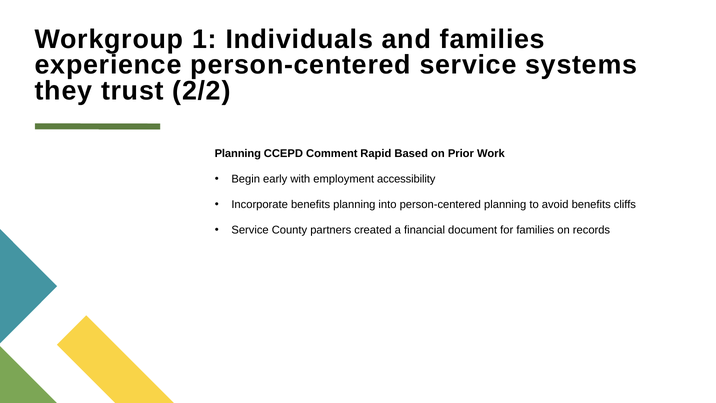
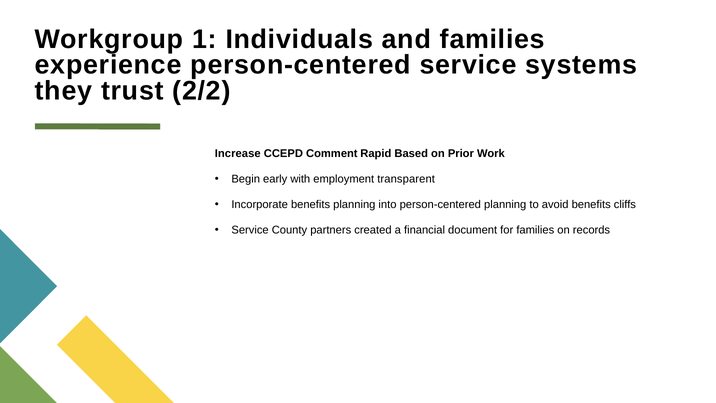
Planning at (238, 153): Planning -> Increase
accessibility: accessibility -> transparent
